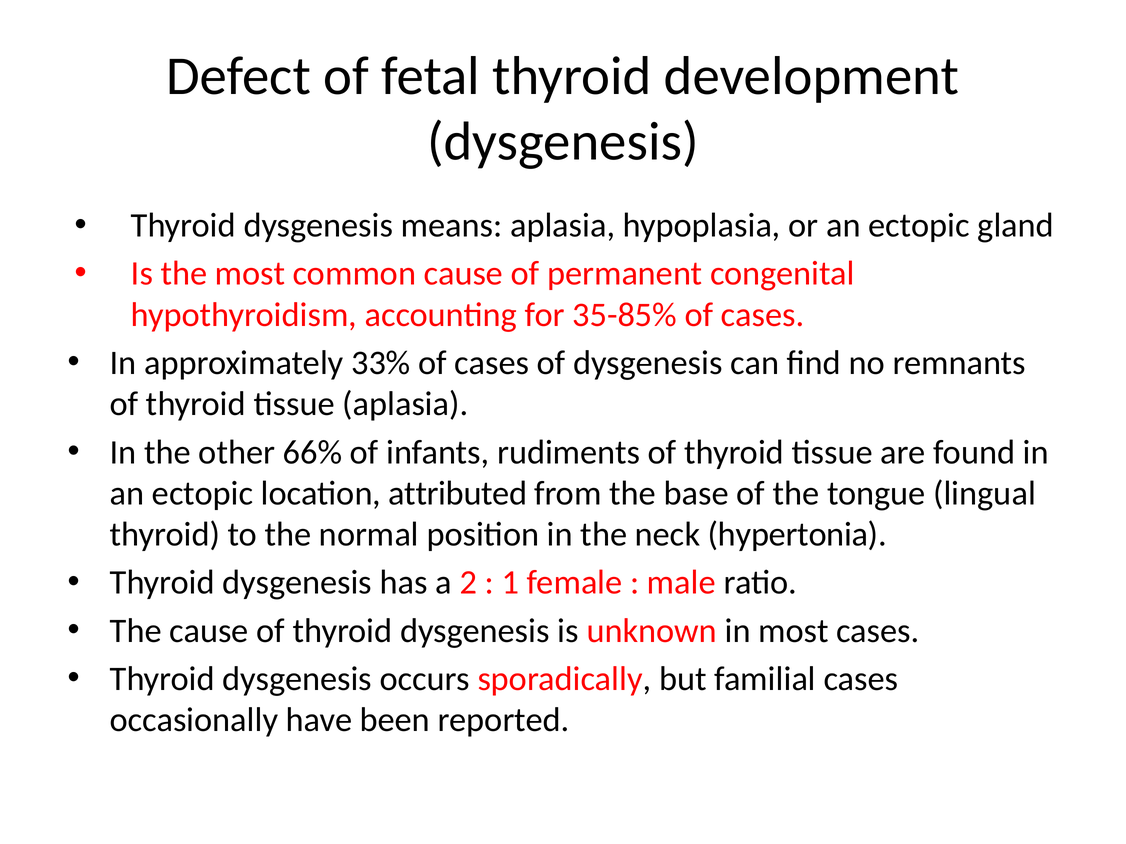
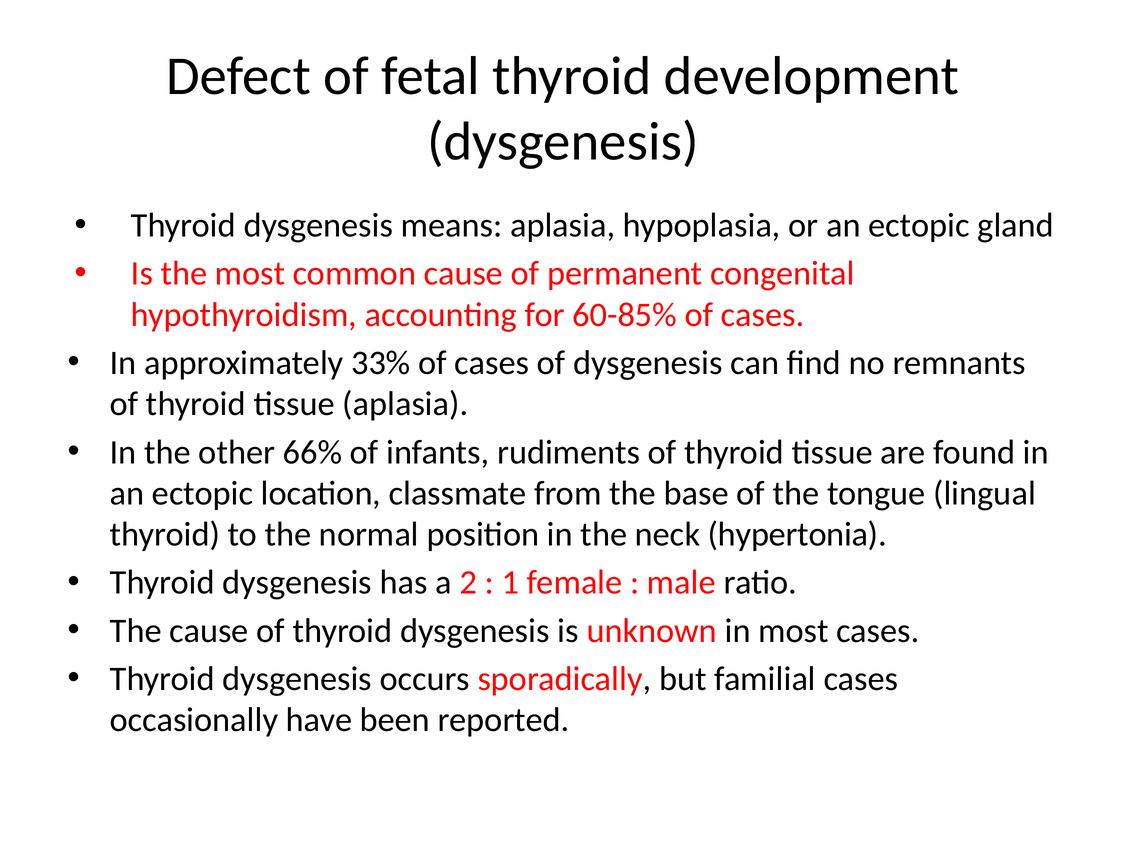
35-85%: 35-85% -> 60-85%
attributed: attributed -> classmate
